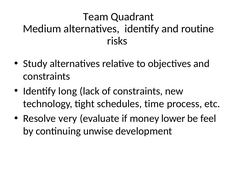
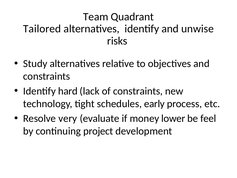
Medium: Medium -> Tailored
routine: routine -> unwise
long: long -> hard
time: time -> early
unwise: unwise -> project
